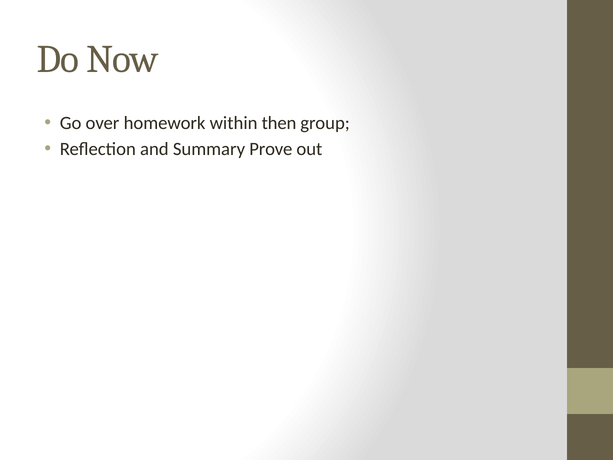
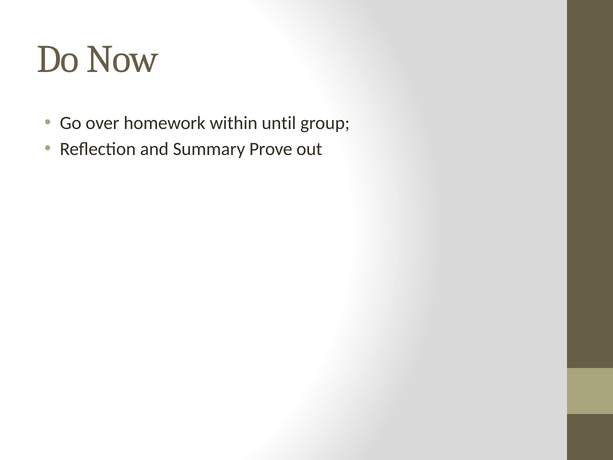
then: then -> until
